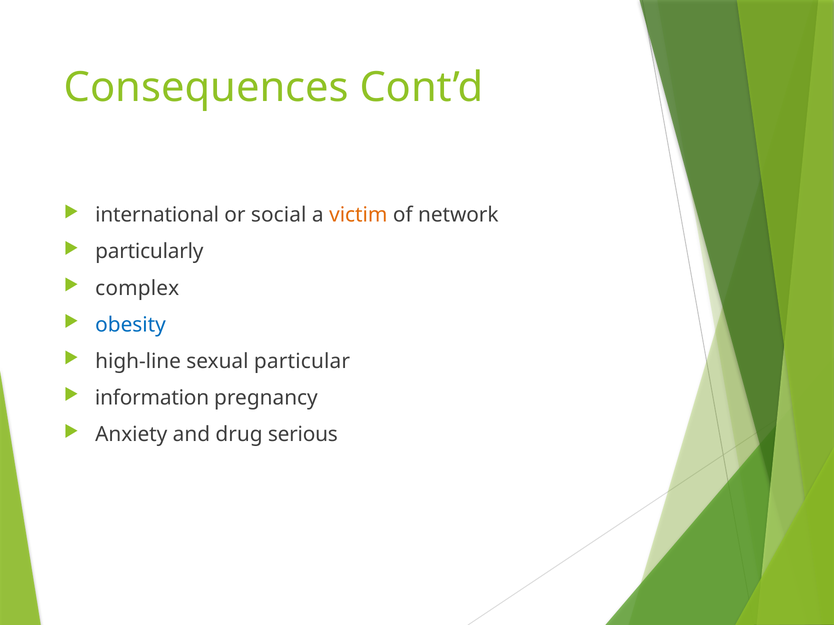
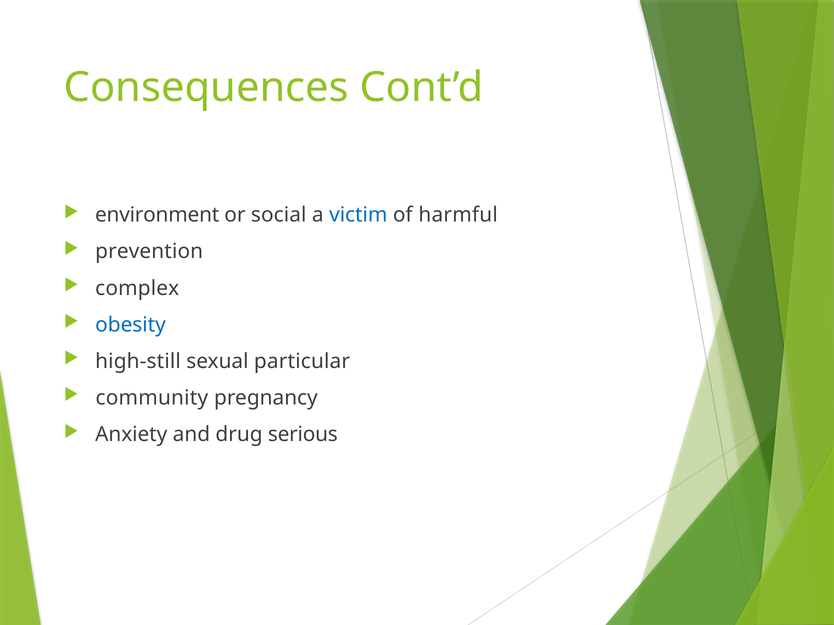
international: international -> environment
victim colour: orange -> blue
network: network -> harmful
particularly: particularly -> prevention
high-line: high-line -> high-still
information: information -> community
